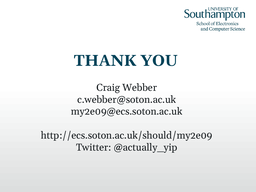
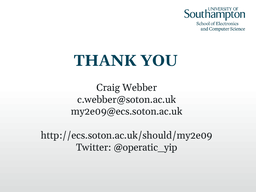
@actually_yip: @actually_yip -> @operatic_yip
